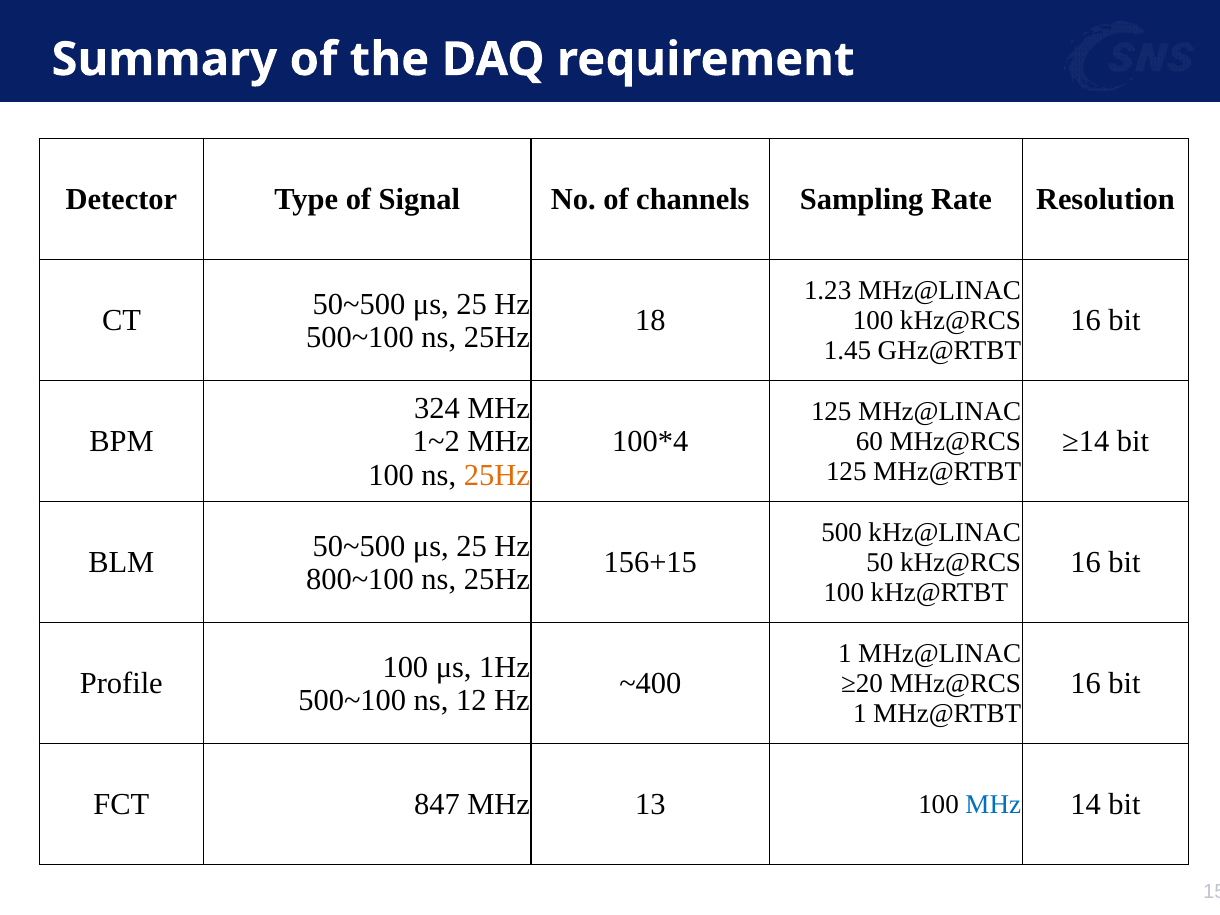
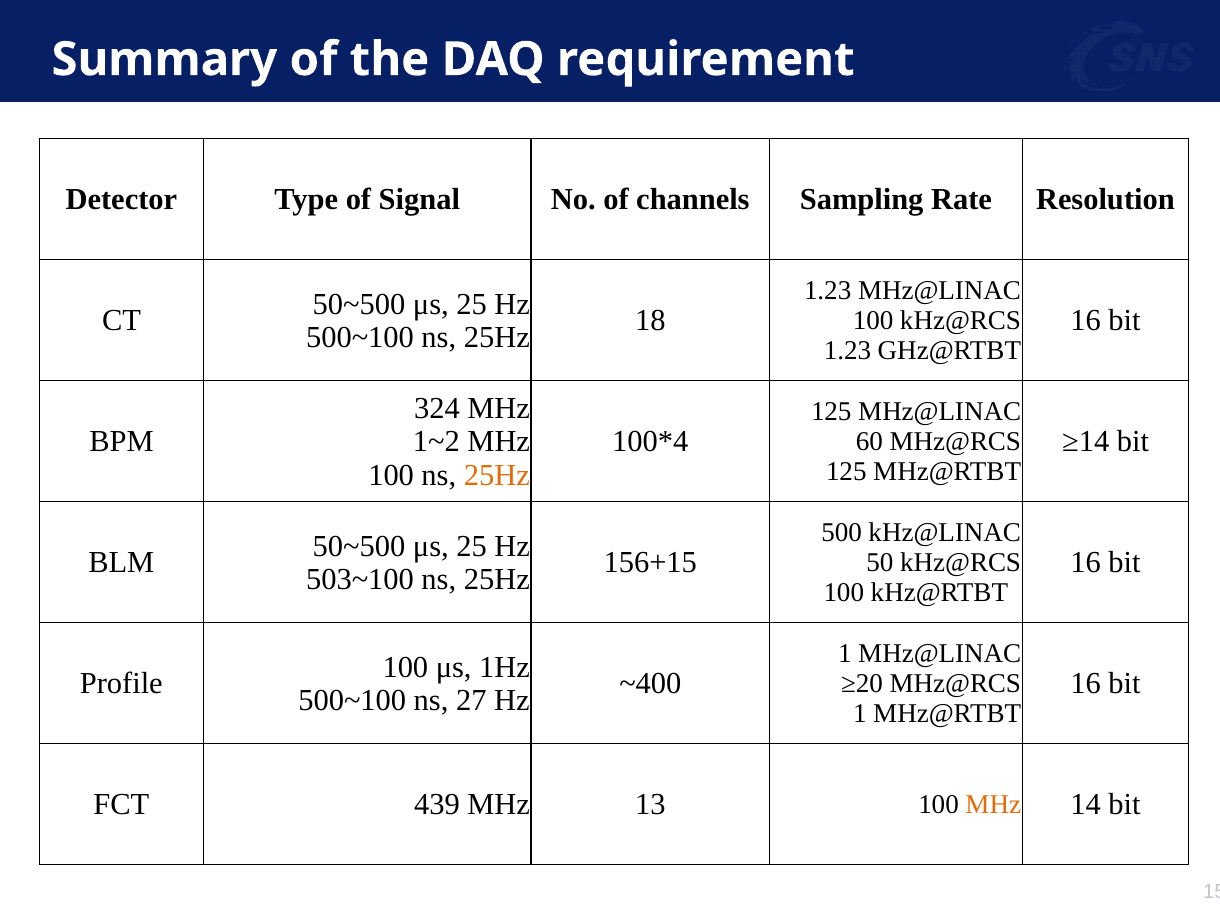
1.45 at (847, 351): 1.45 -> 1.23
800~100: 800~100 -> 503~100
12: 12 -> 27
847: 847 -> 439
MHz at (993, 805) colour: blue -> orange
